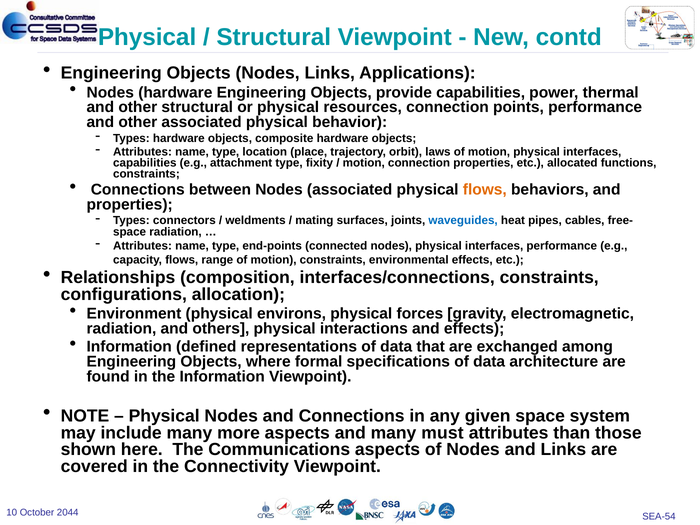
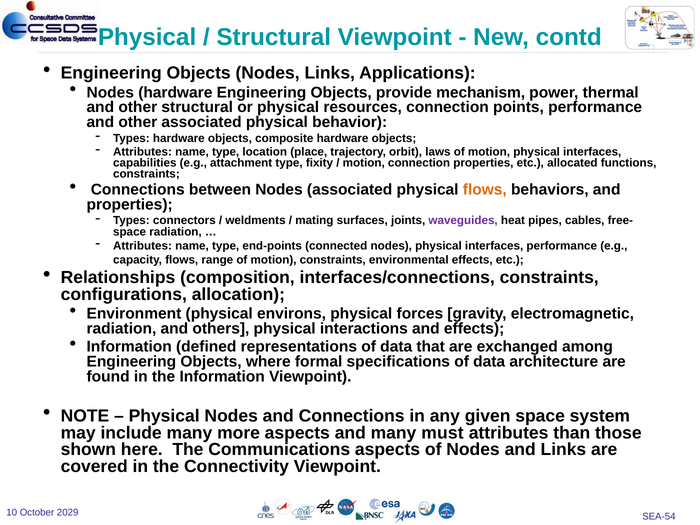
provide capabilities: capabilities -> mechanism
waveguides colour: blue -> purple
2044: 2044 -> 2029
